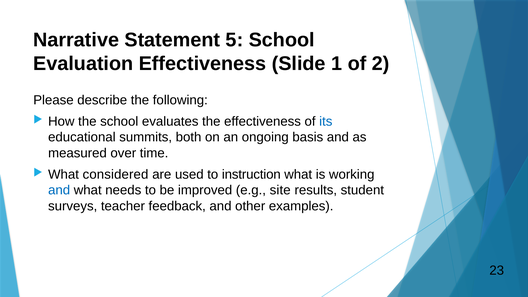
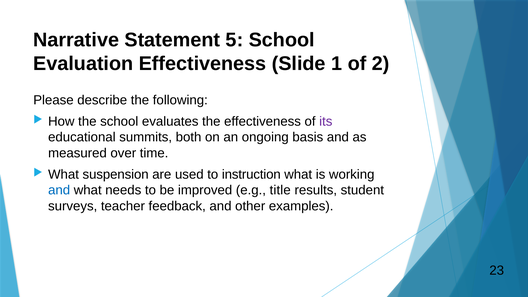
its colour: blue -> purple
considered: considered -> suspension
site: site -> title
